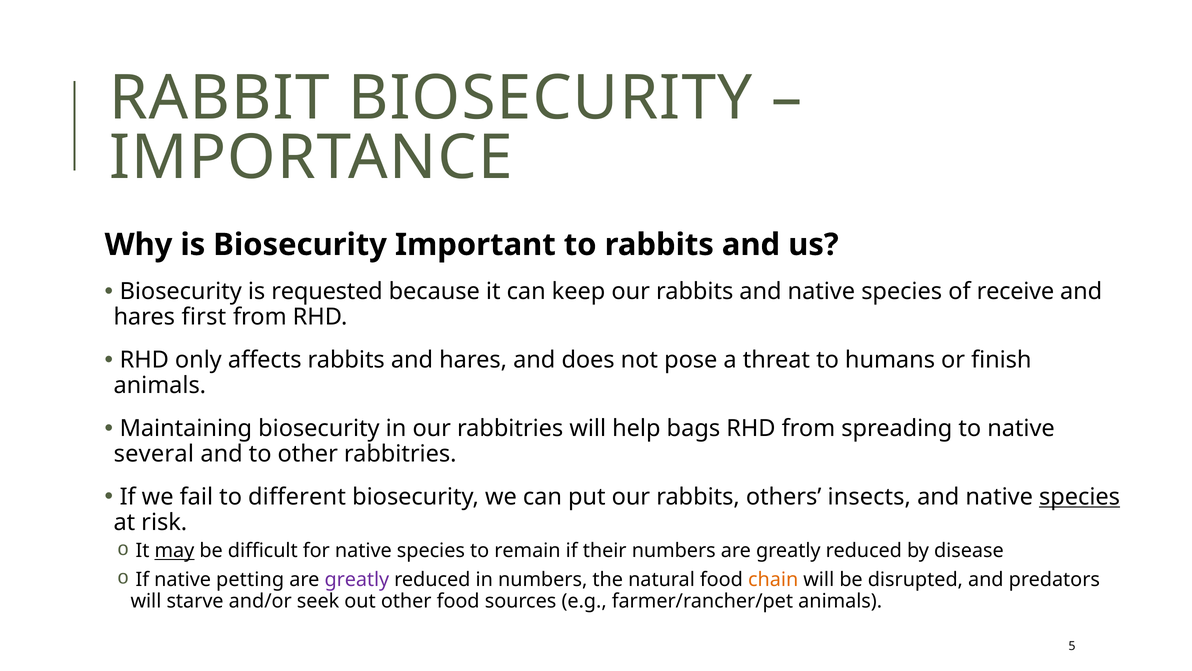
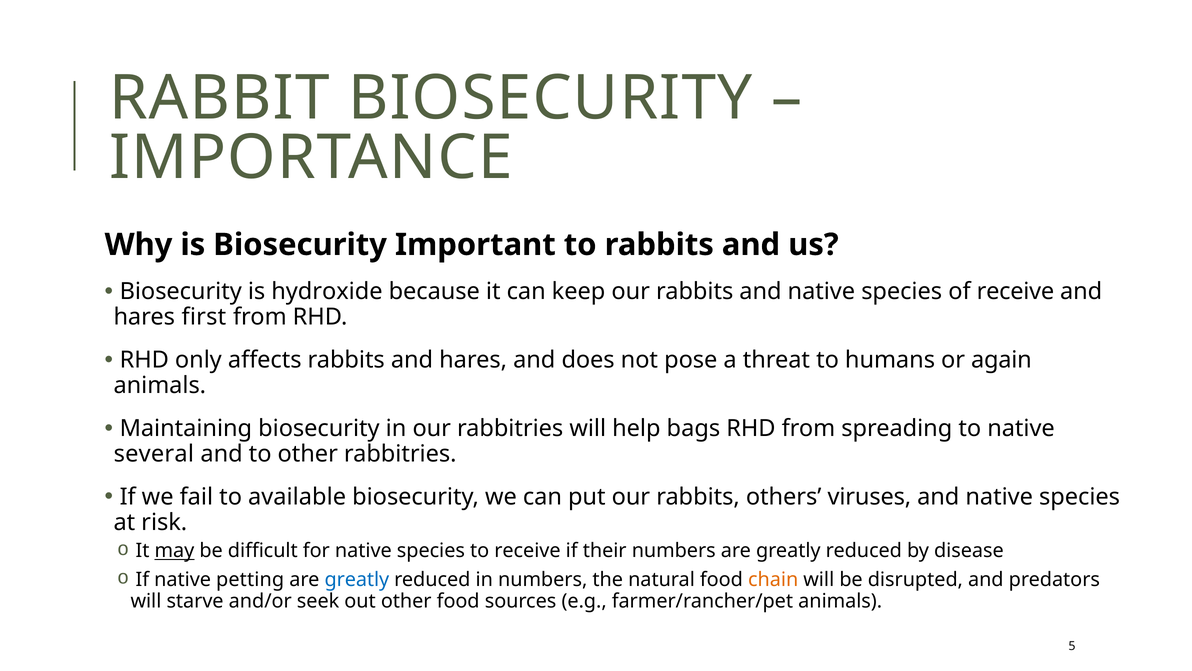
requested: requested -> hydroxide
finish: finish -> again
different: different -> available
insects: insects -> viruses
species at (1080, 497) underline: present -> none
to remain: remain -> receive
greatly at (357, 579) colour: purple -> blue
